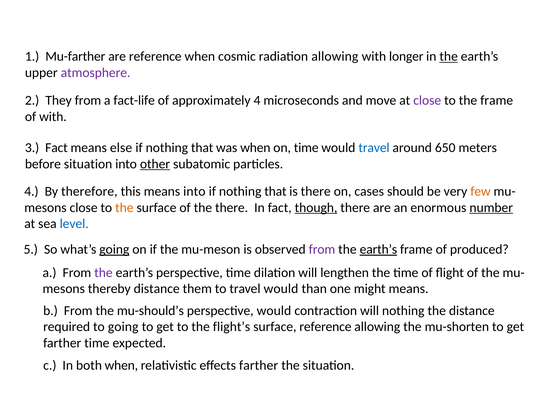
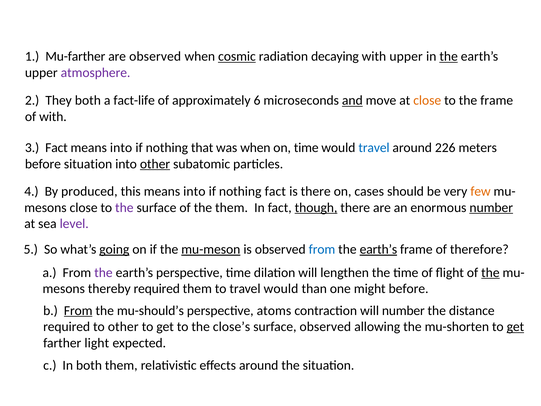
are reference: reference -> observed
cosmic underline: none -> present
radiation allowing: allowing -> decaying
with longer: longer -> upper
They from: from -> both
approximately 4: 4 -> 6
and underline: none -> present
close at (427, 100) colour: purple -> orange
else at (121, 148): else -> into
650: 650 -> 226
therefore: therefore -> produced
that at (275, 191): that -> fact
the at (124, 207) colour: orange -> purple
the there: there -> them
level colour: blue -> purple
mu-meson underline: none -> present
from at (322, 249) colour: purple -> blue
produced: produced -> therefore
the at (490, 272) underline: none -> present
thereby distance: distance -> required
might means: means -> before
From at (78, 310) underline: none -> present
perspective would: would -> atoms
will nothing: nothing -> number
to going: going -> other
flight’s: flight’s -> close’s
surface reference: reference -> observed
get at (515, 327) underline: none -> present
farther time: time -> light
both when: when -> them
effects farther: farther -> around
